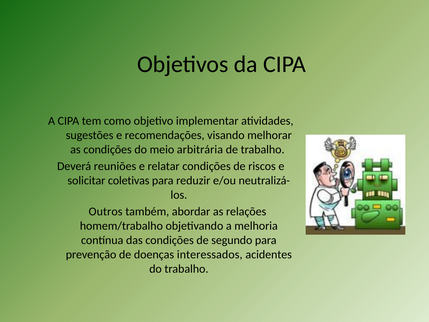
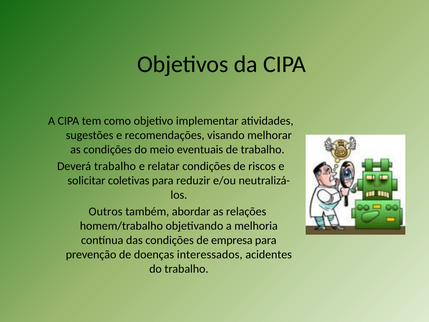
arbitrária: arbitrária -> eventuais
Deverá reuniões: reuniões -> trabalho
segundo: segundo -> empresa
